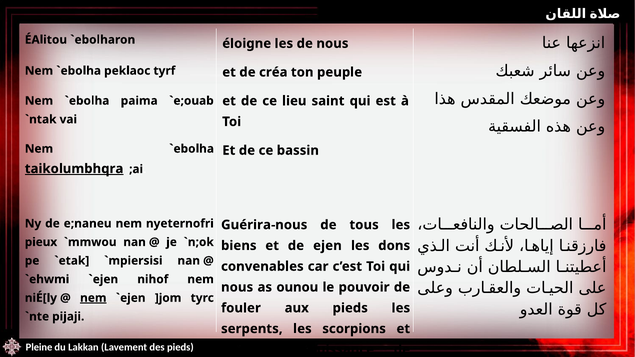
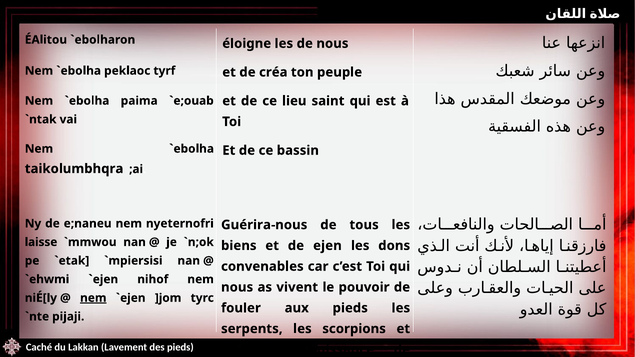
taikolumbhqra underline: present -> none
pieux: pieux -> laisse
ounou: ounou -> vivent
Pleine: Pleine -> Caché
